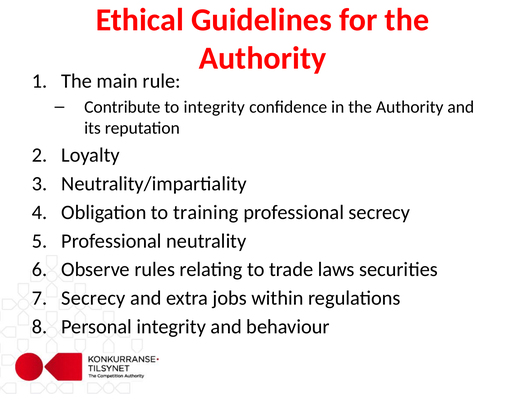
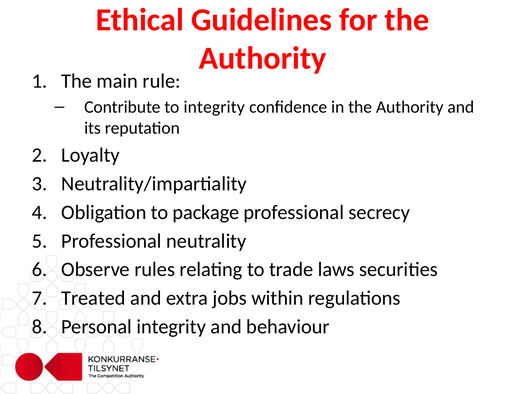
training: training -> package
Secrecy at (93, 298): Secrecy -> Treated
